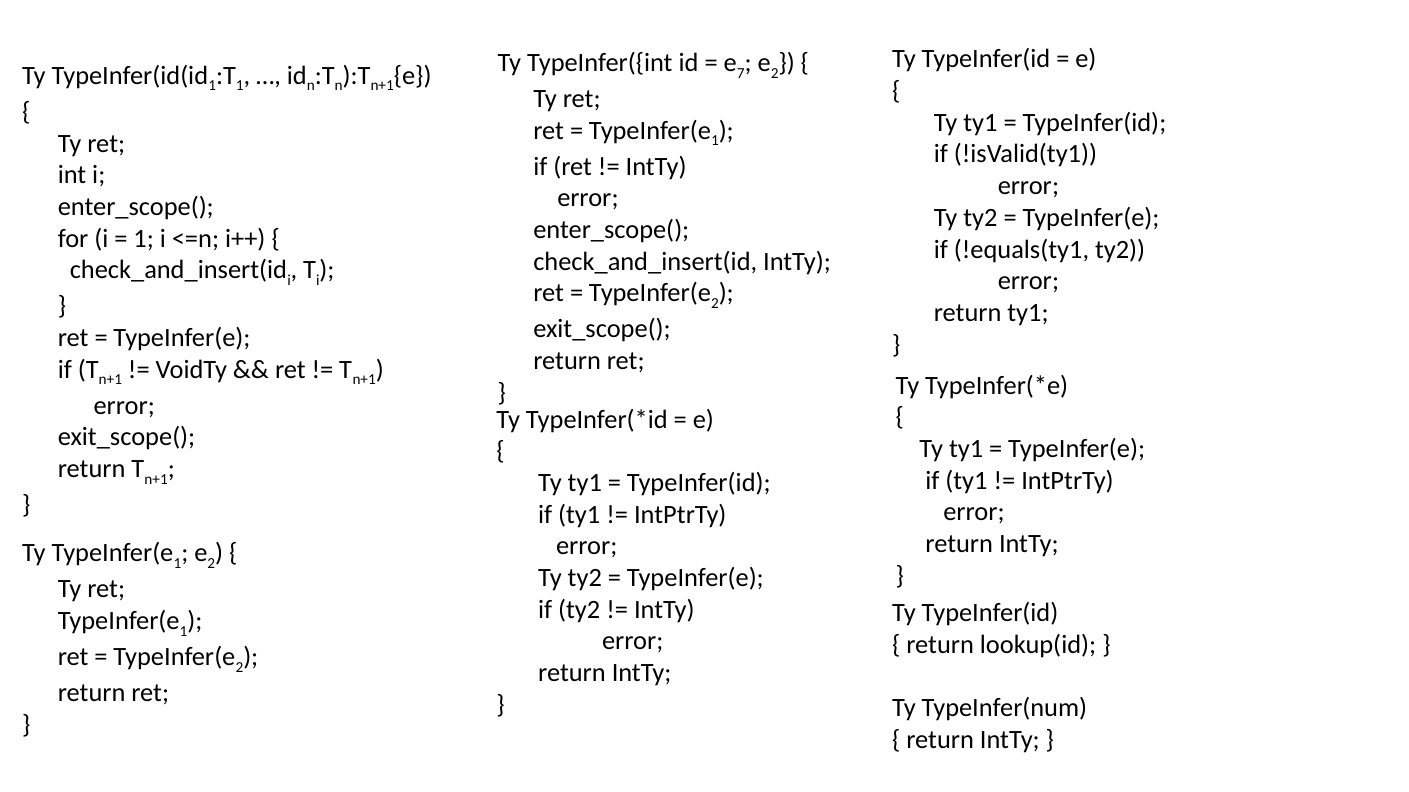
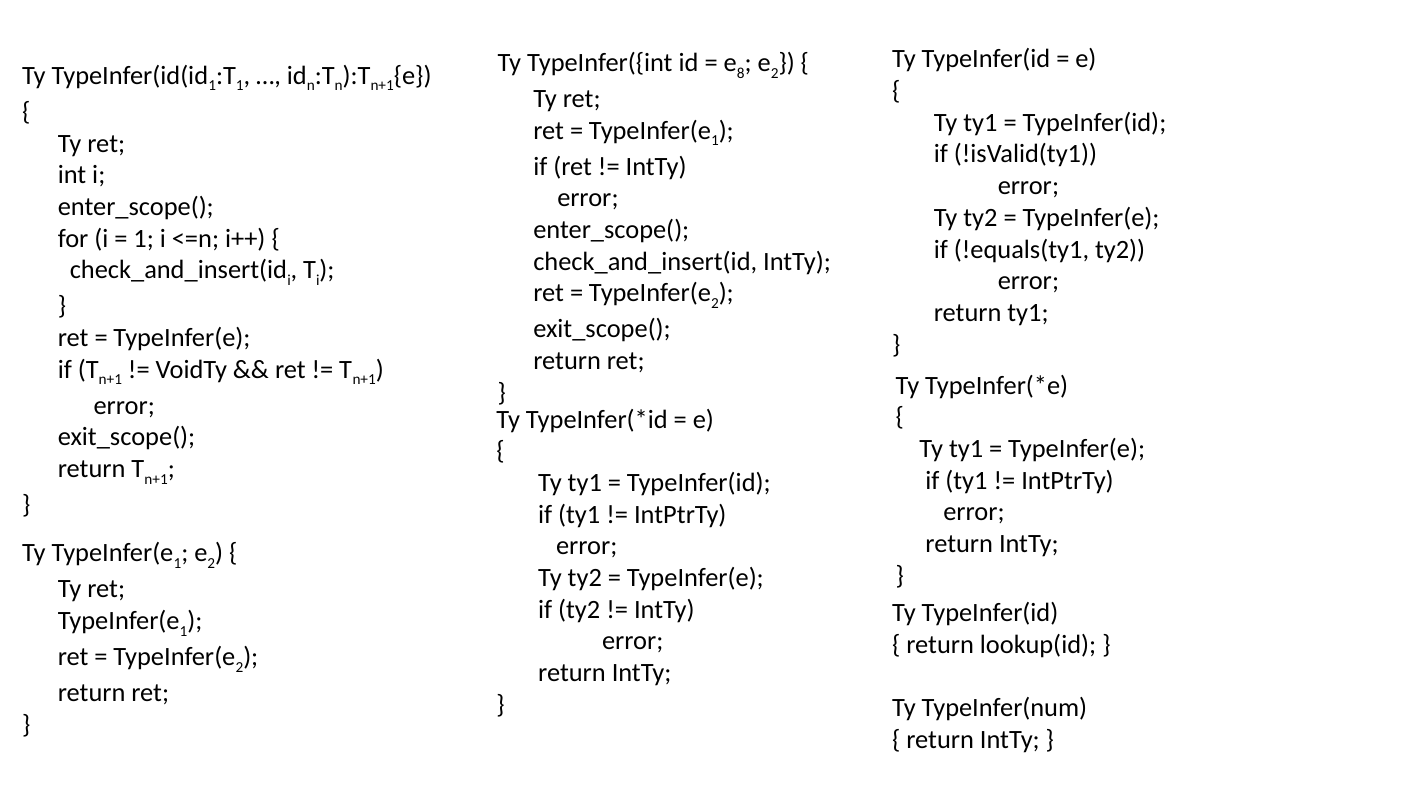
7: 7 -> 8
